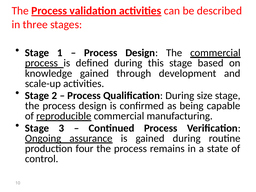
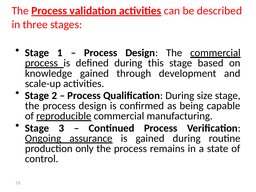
four: four -> only
